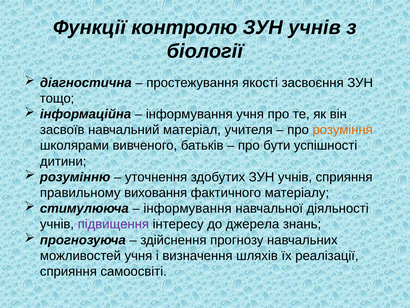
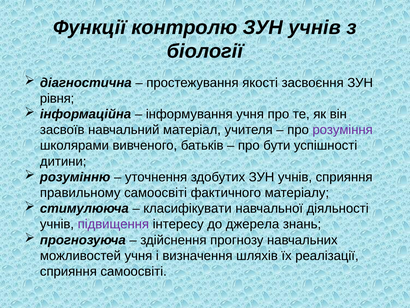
тощо: тощо -> рівня
розуміння colour: orange -> purple
правильному виховання: виховання -> самоосвіті
інформування at (188, 208): інформування -> класифікувати
